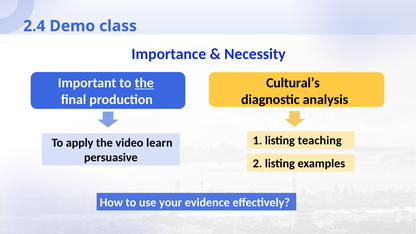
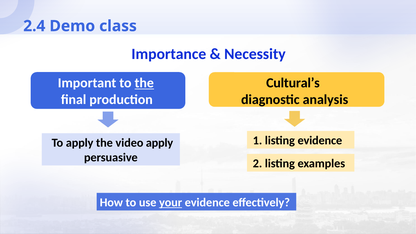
listing teaching: teaching -> evidence
video learn: learn -> apply
your underline: none -> present
